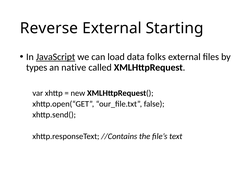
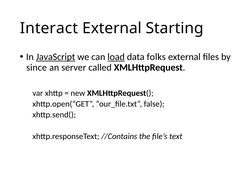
Reverse: Reverse -> Interact
load underline: none -> present
types: types -> since
native: native -> server
